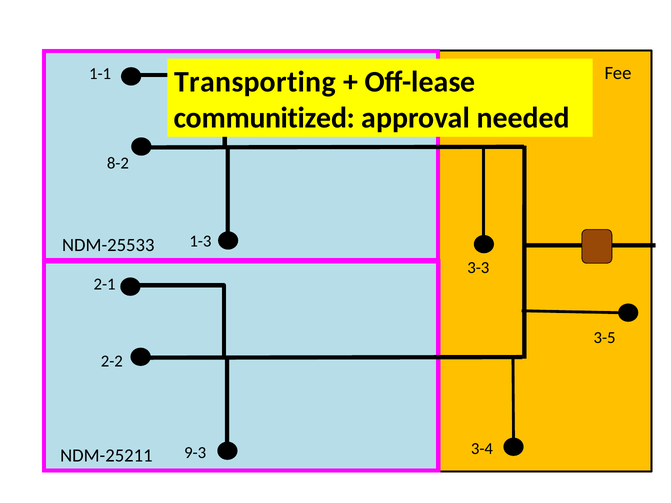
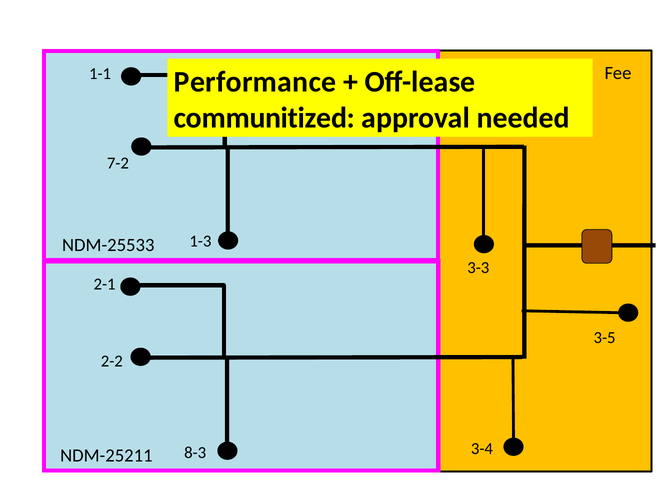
Transporting: Transporting -> Performance
8-2: 8-2 -> 7-2
9-3: 9-3 -> 8-3
